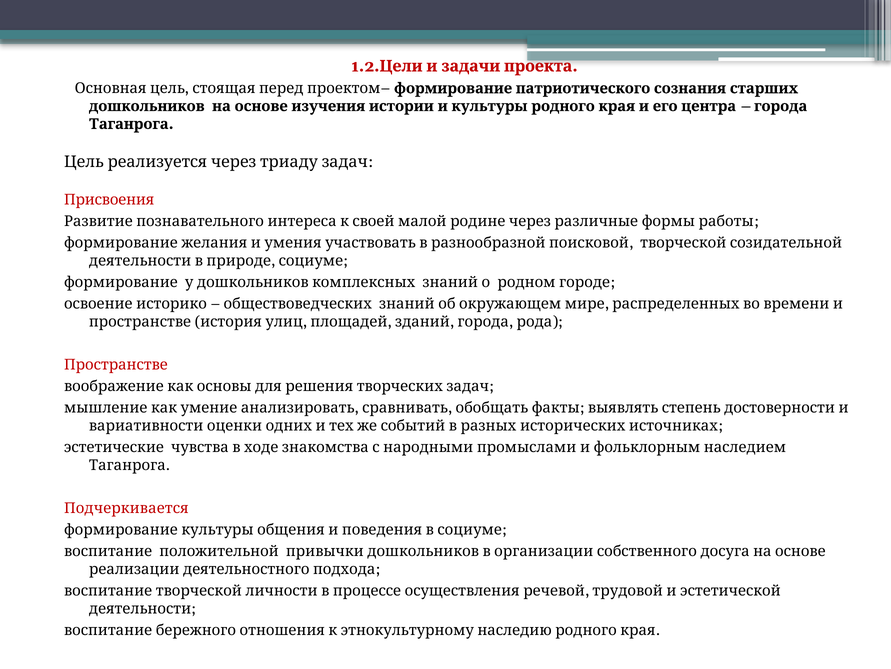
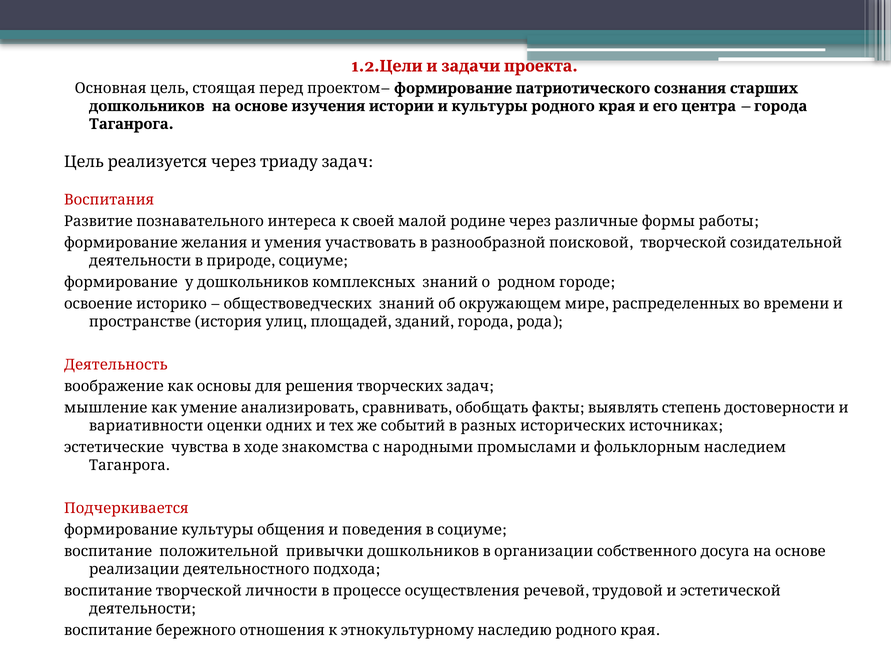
Присвоения: Присвоения -> Воспитания
Пространстве at (116, 365): Пространстве -> Деятельность
